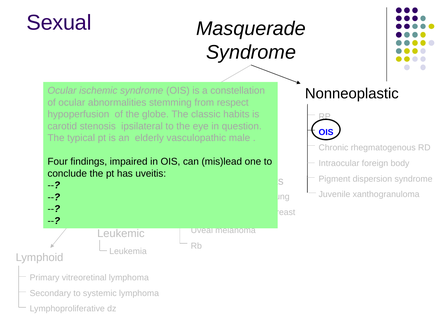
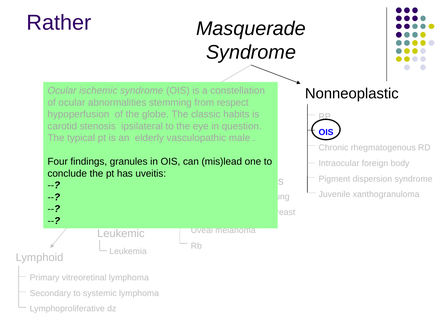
Sexual: Sexual -> Rather
impaired: impaired -> granules
